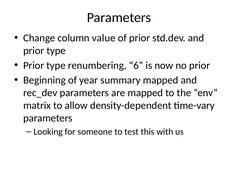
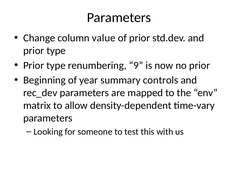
6: 6 -> 9
summary mapped: mapped -> controls
